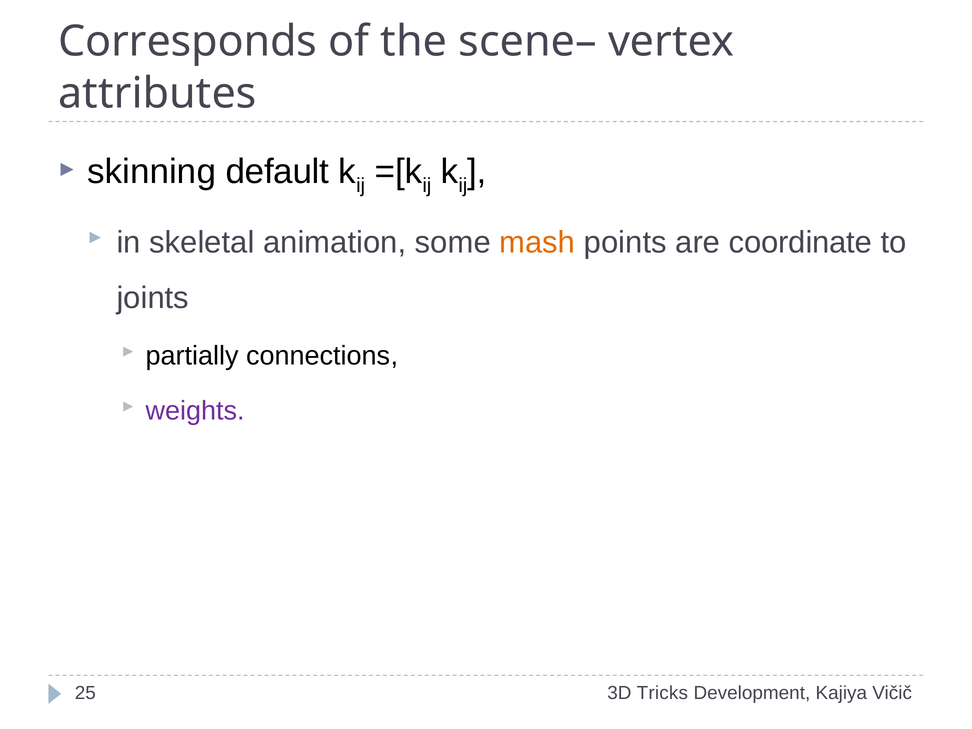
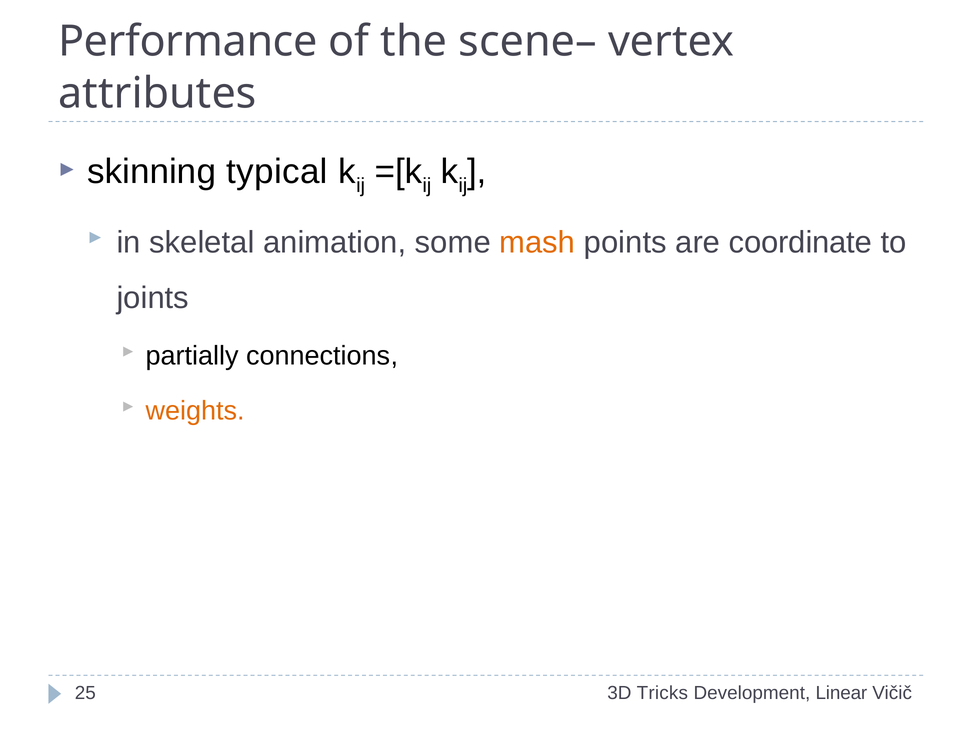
Corresponds: Corresponds -> Performance
default: default -> typical
weights colour: purple -> orange
Kajiya: Kajiya -> Linear
